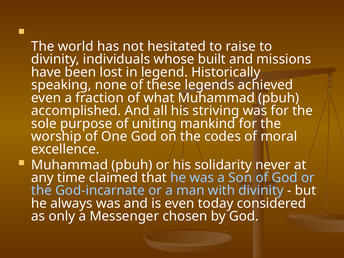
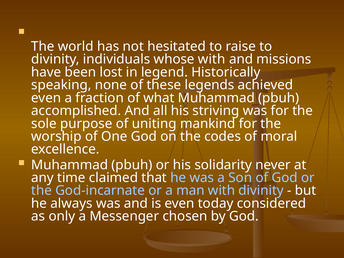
whose built: built -> with
